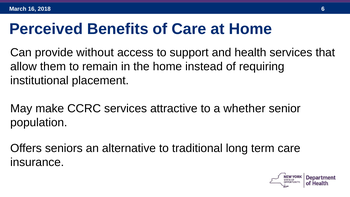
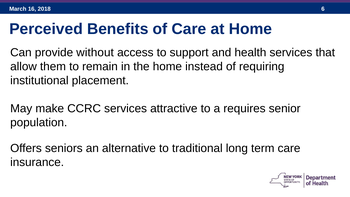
whether: whether -> requires
